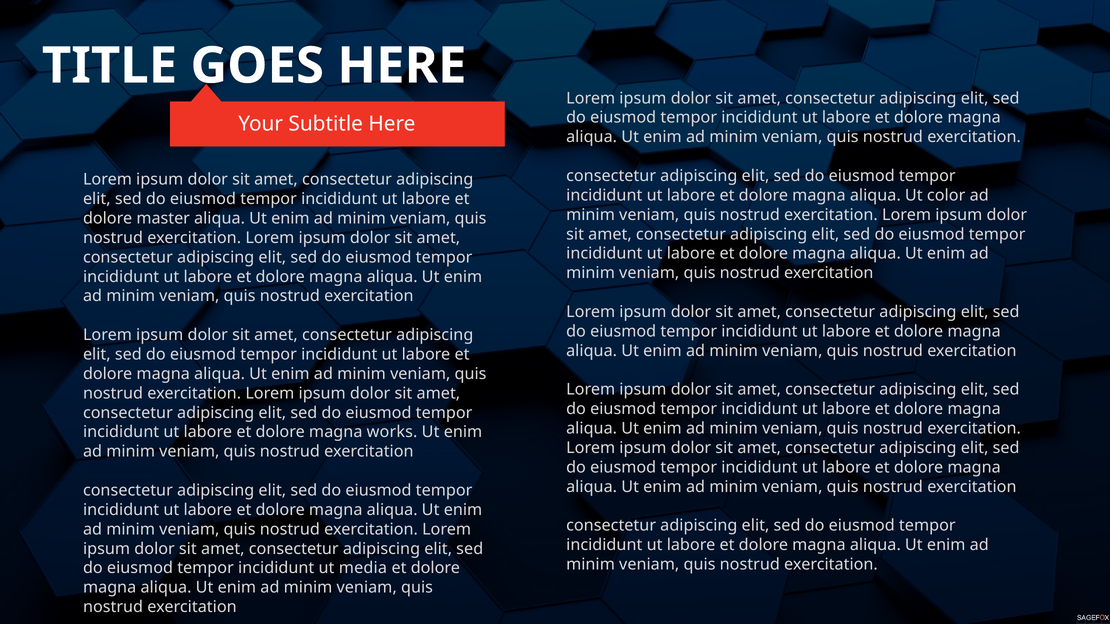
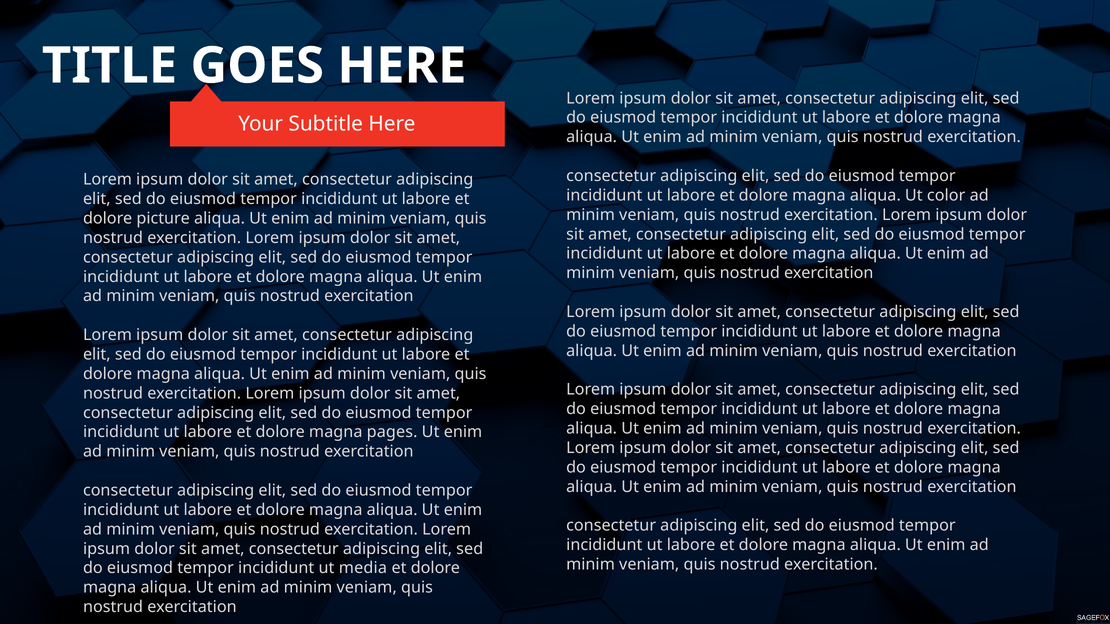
master: master -> picture
works: works -> pages
